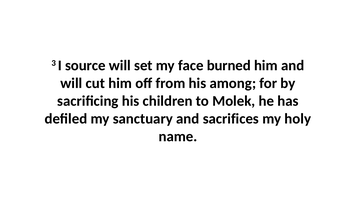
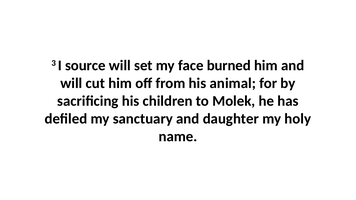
among: among -> animal
sacrifices: sacrifices -> daughter
